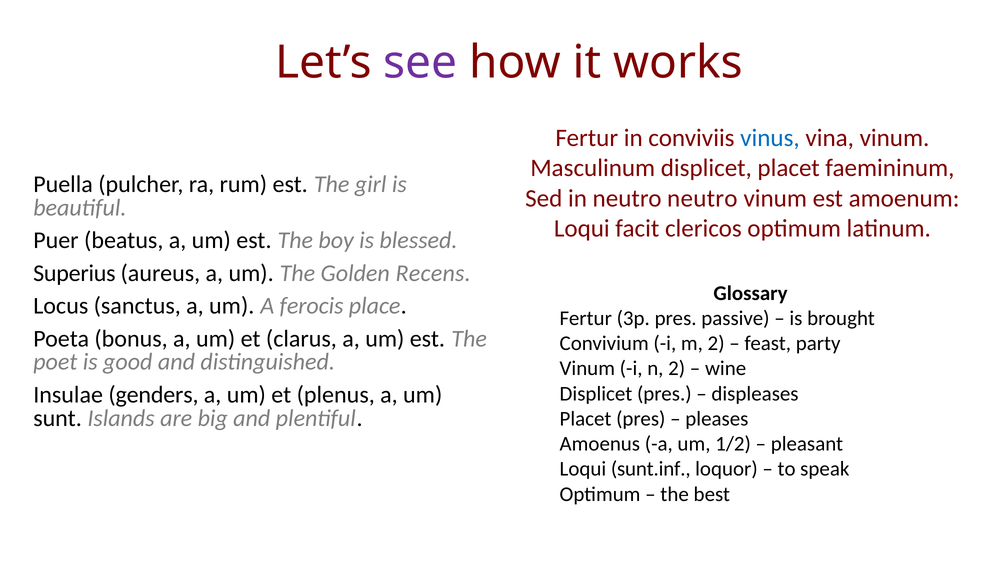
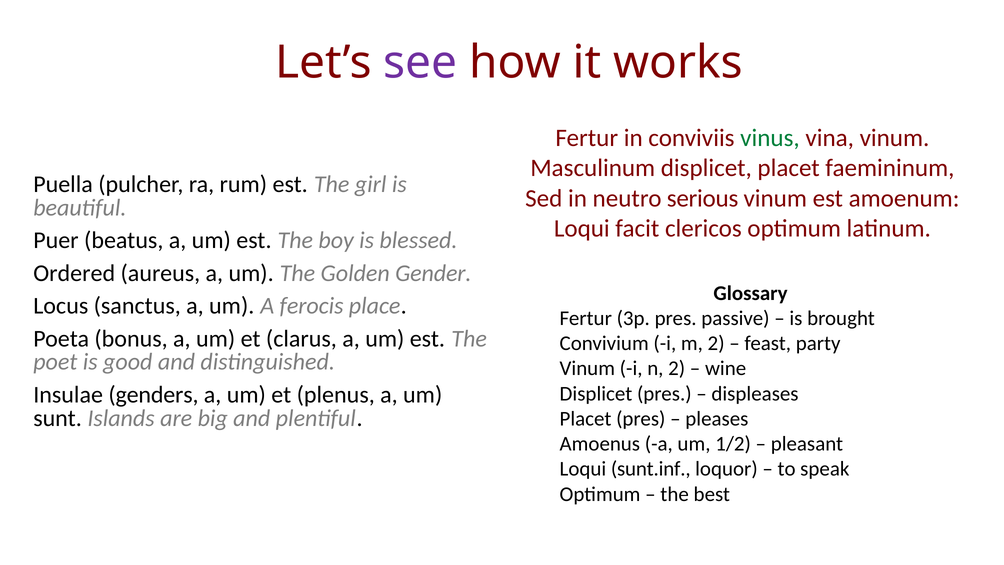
vinus colour: blue -> green
neutro neutro: neutro -> serious
Superius: Superius -> Ordered
Recens: Recens -> Gender
